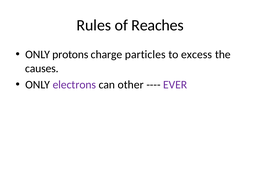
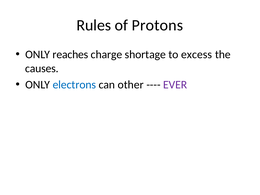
Reaches: Reaches -> Protons
protons: protons -> reaches
particles: particles -> shortage
electrons colour: purple -> blue
